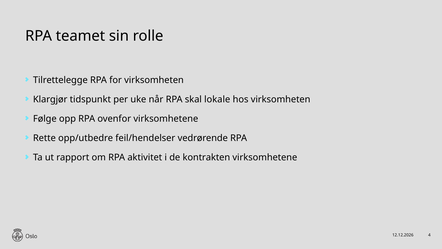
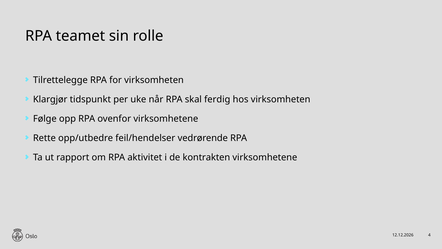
lokale: lokale -> ferdig
